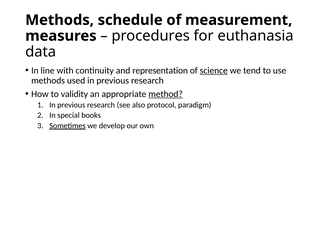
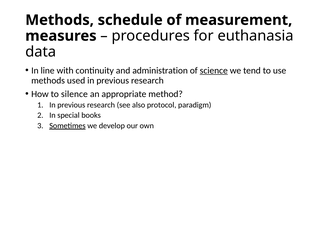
representation: representation -> administration
validity: validity -> silence
method underline: present -> none
